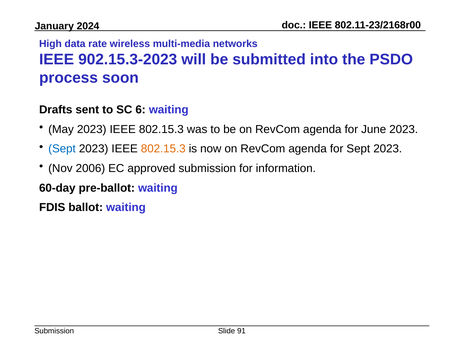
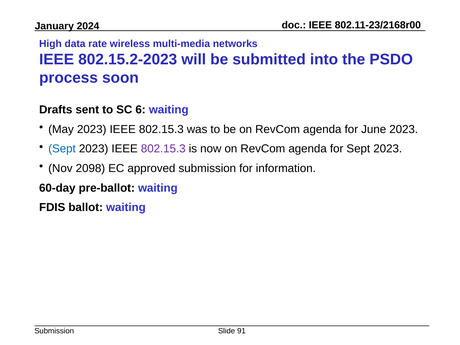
902.15.3-2023: 902.15.3-2023 -> 802.15.2-2023
802.15.3 at (163, 149) colour: orange -> purple
2006: 2006 -> 2098
